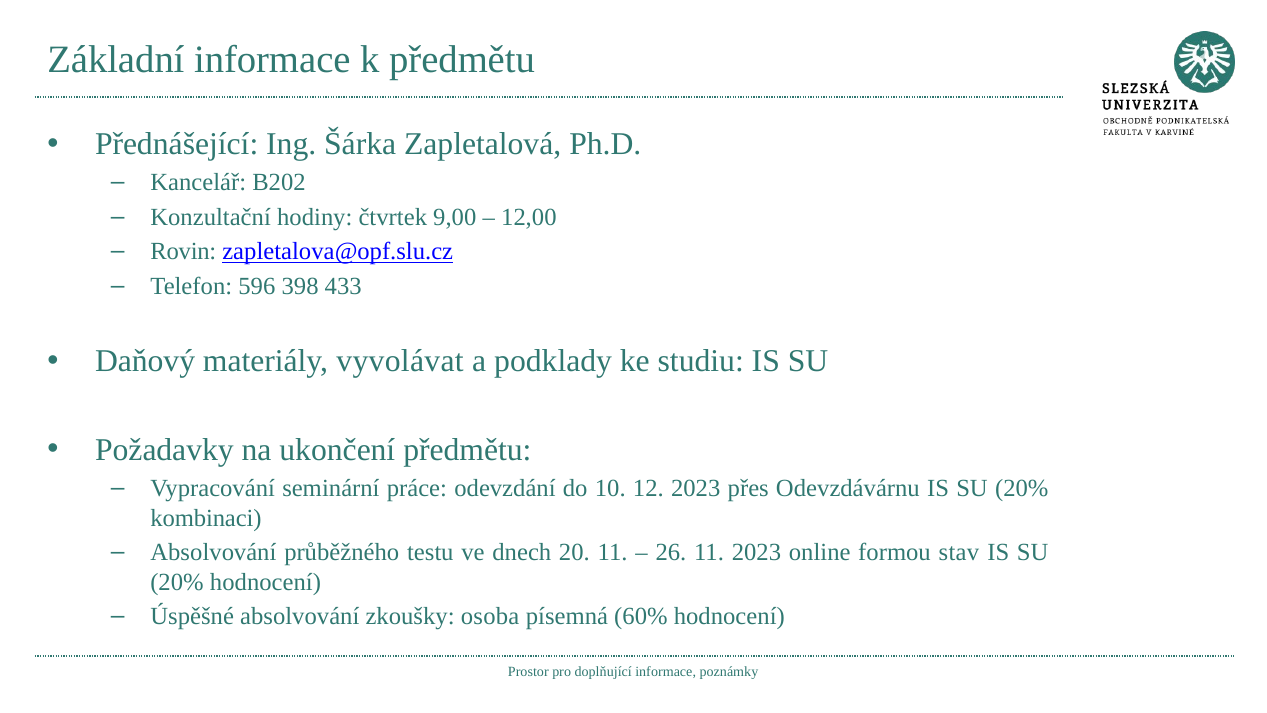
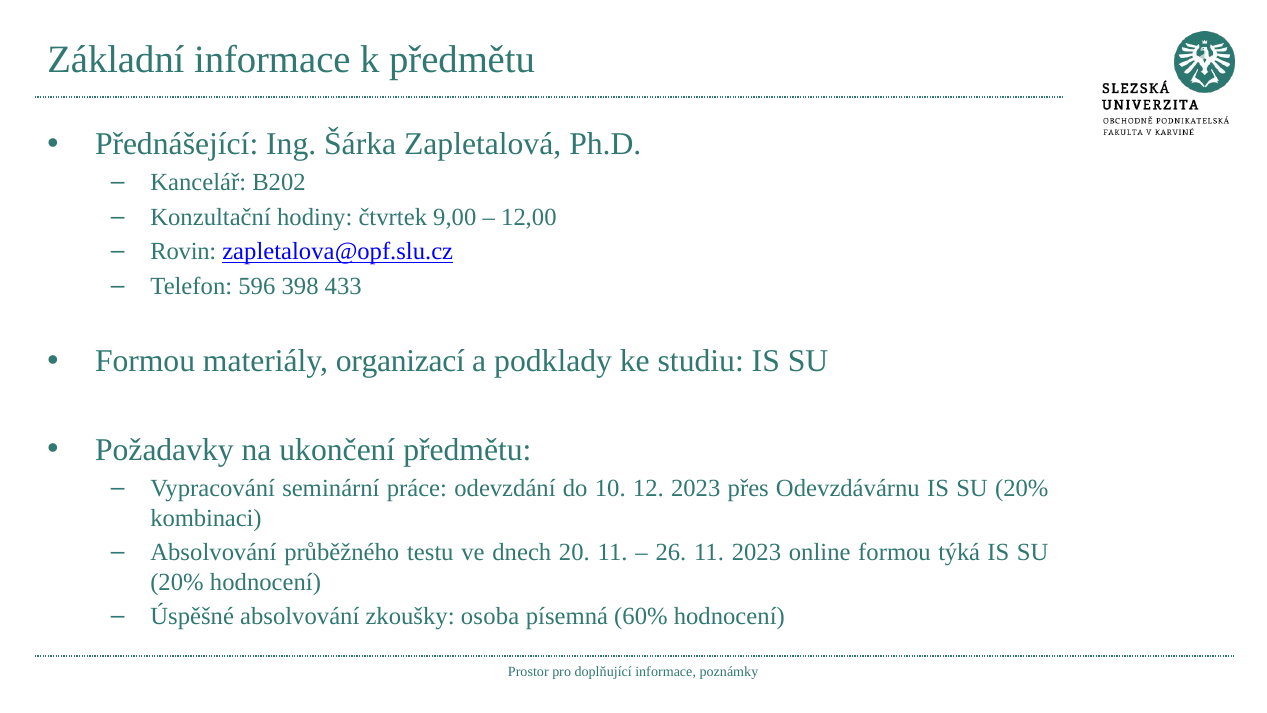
Daňový at (145, 361): Daňový -> Formou
vyvolávat: vyvolávat -> organizací
stav: stav -> týká
